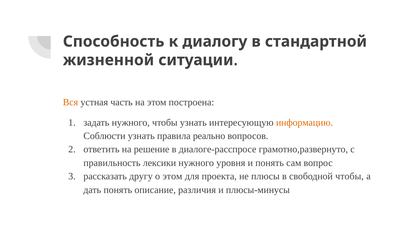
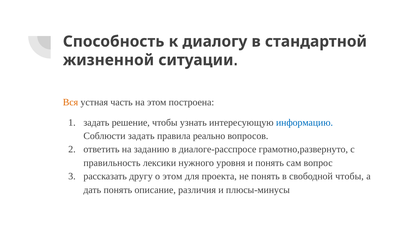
задать нужного: нужного -> решение
информацию colour: orange -> blue
Соблюсти узнать: узнать -> задать
решение: решение -> заданию
не плюсы: плюсы -> понять
